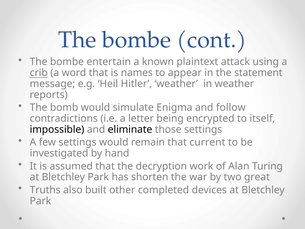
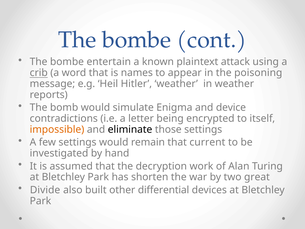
statement: statement -> poisoning
follow: follow -> device
impossible colour: black -> orange
Truths: Truths -> Divide
completed: completed -> differential
